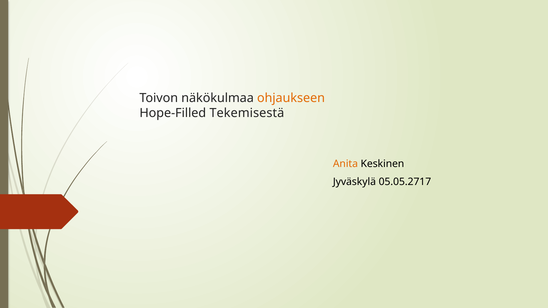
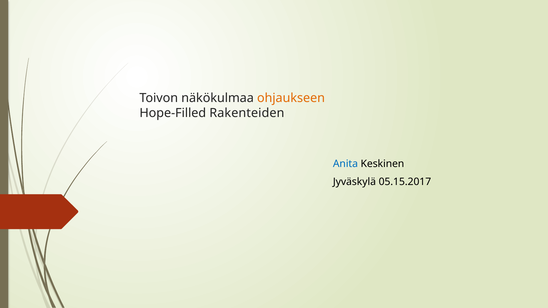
Tekemisestä: Tekemisestä -> Rakenteiden
Anita colour: orange -> blue
05.05.2717: 05.05.2717 -> 05.15.2017
